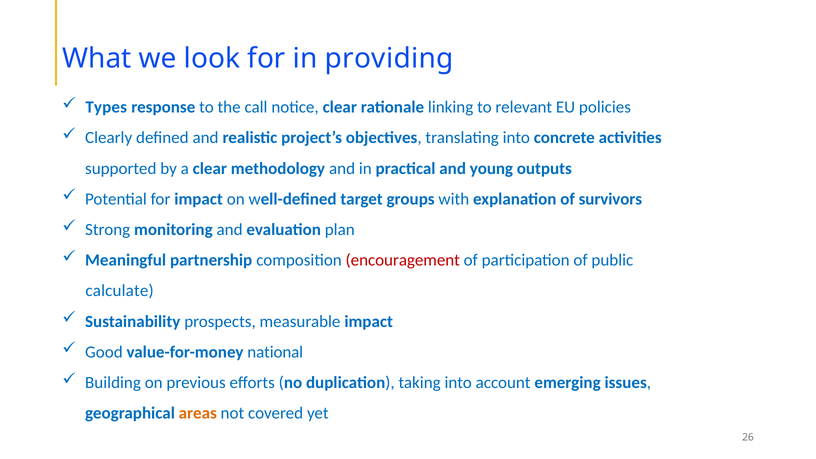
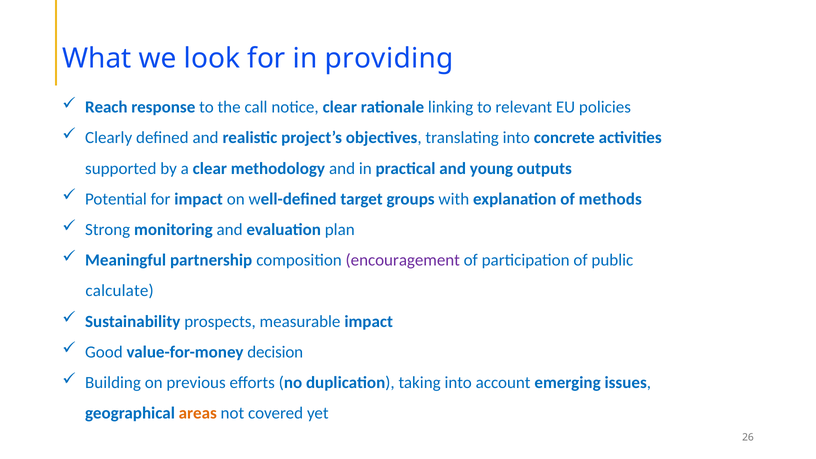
Types: Types -> Reach
survivors: survivors -> methods
encouragement colour: red -> purple
national: national -> decision
